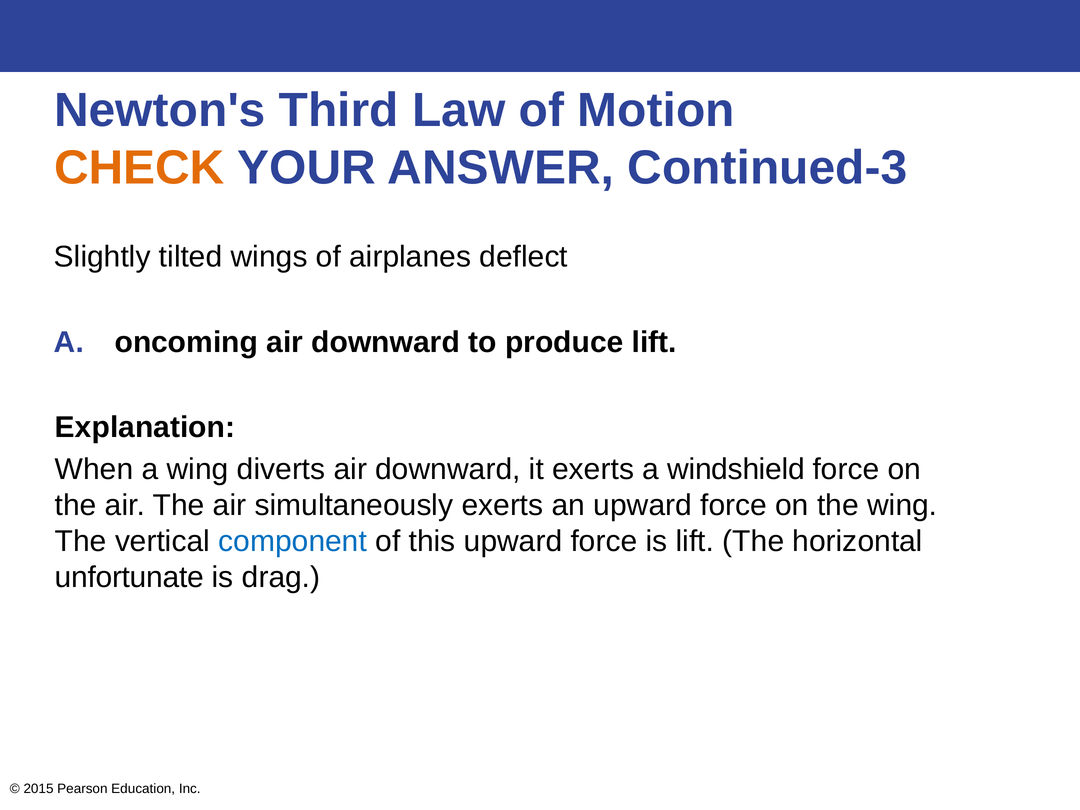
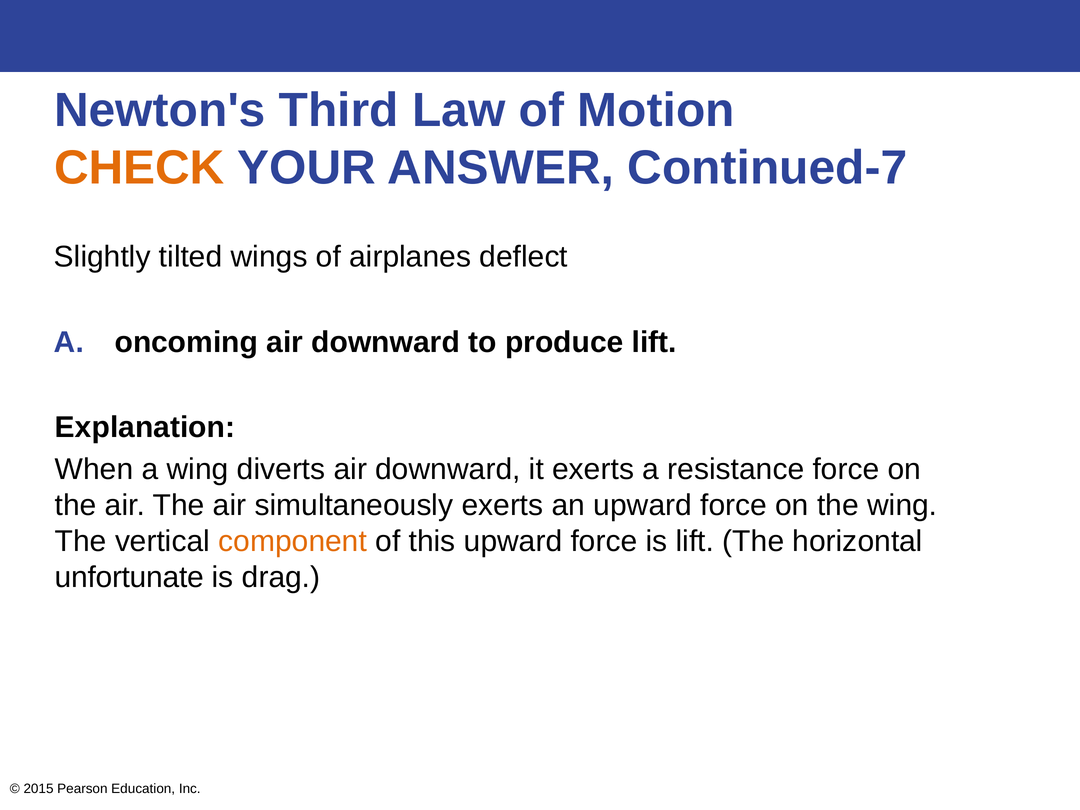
Continued-3: Continued-3 -> Continued-7
windshield: windshield -> resistance
component colour: blue -> orange
